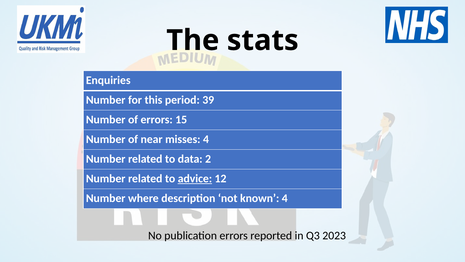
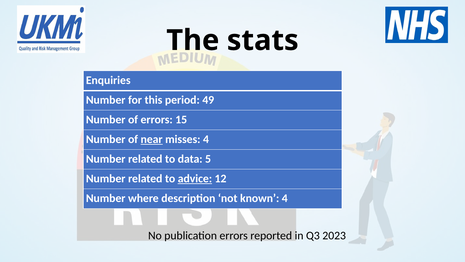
39: 39 -> 49
near underline: none -> present
2: 2 -> 5
